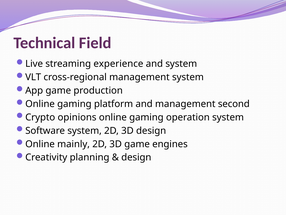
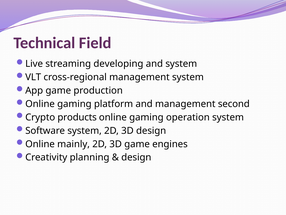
experience: experience -> developing
opinions: opinions -> products
